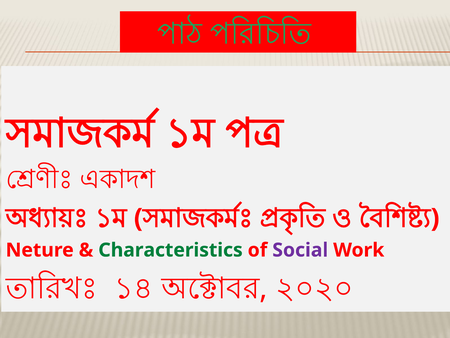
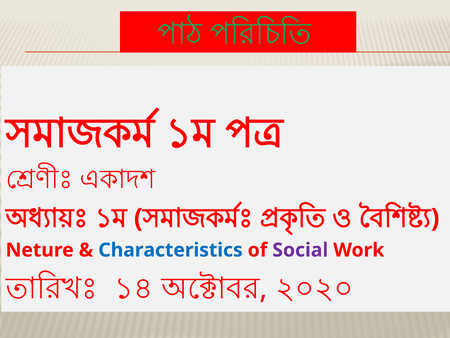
Characteristics colour: green -> blue
